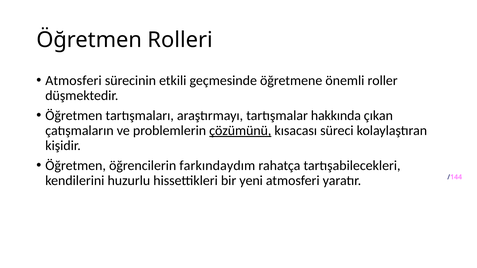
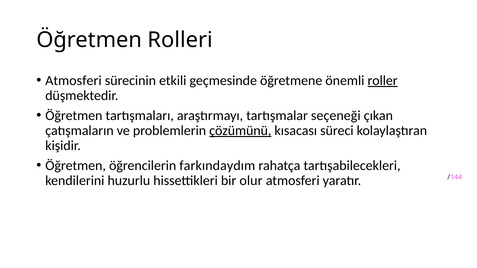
roller underline: none -> present
hakkında: hakkında -> seçeneği
yeni: yeni -> olur
